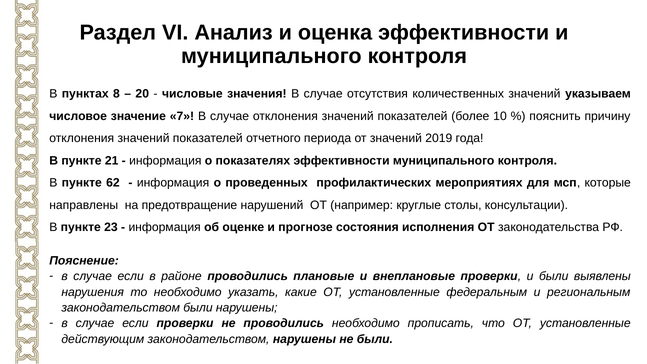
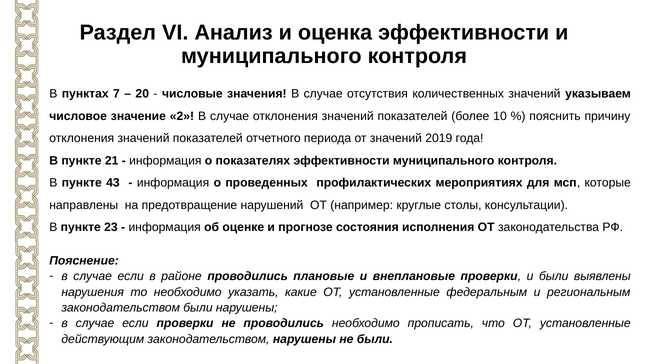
8: 8 -> 7
7: 7 -> 2
62: 62 -> 43
